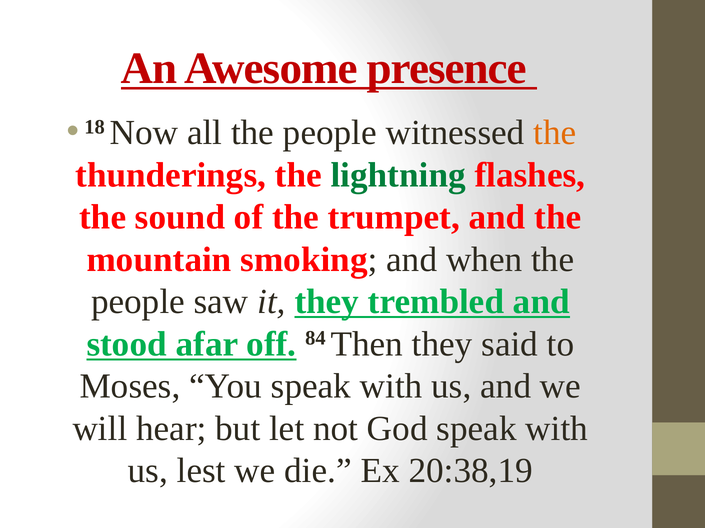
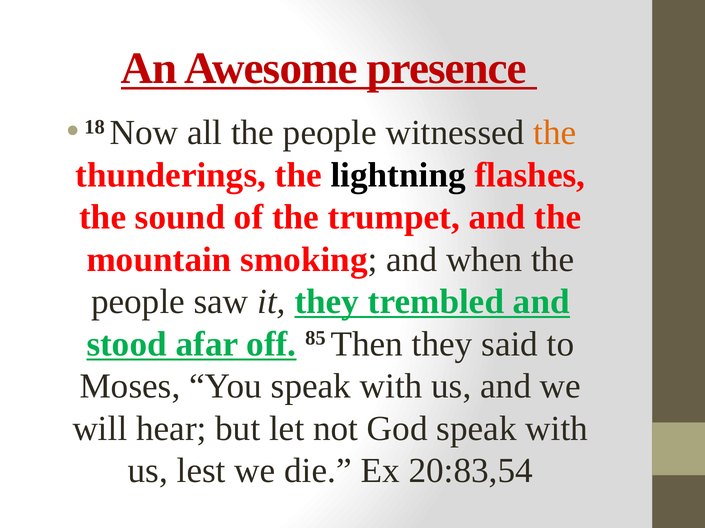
lightning colour: green -> black
84: 84 -> 85
20:38,19: 20:38,19 -> 20:83,54
